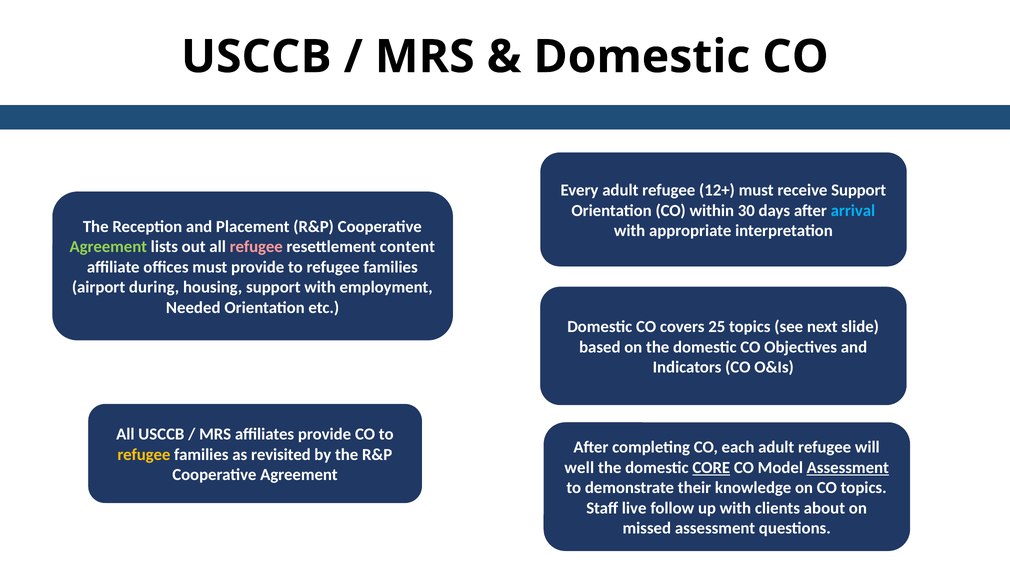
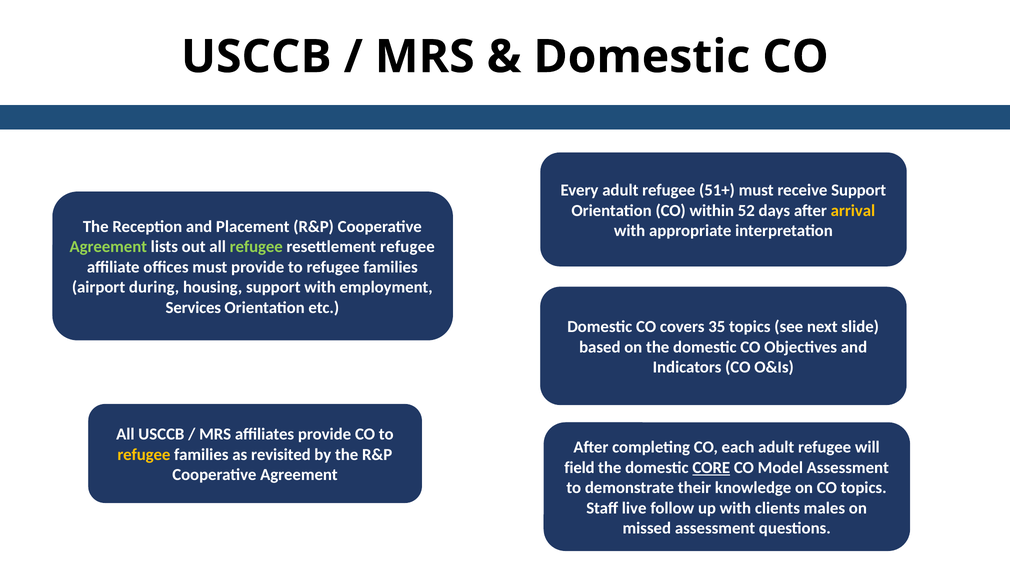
12+: 12+ -> 51+
30: 30 -> 52
arrival colour: light blue -> yellow
refugee at (256, 247) colour: pink -> light green
resettlement content: content -> refugee
Needed: Needed -> Services
25: 25 -> 35
well: well -> field
Assessment at (848, 468) underline: present -> none
about: about -> males
